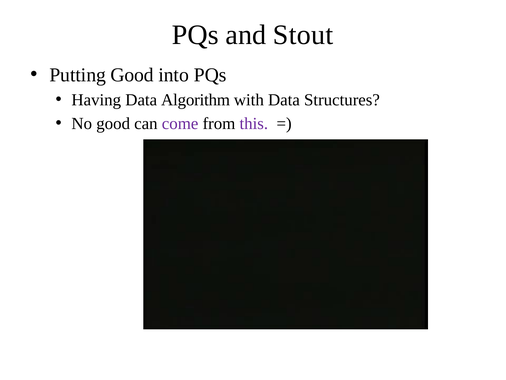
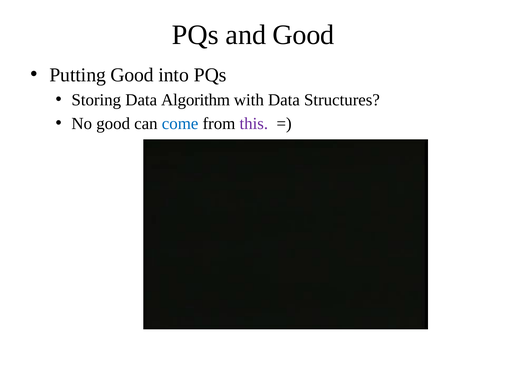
and Stout: Stout -> Good
Having: Having -> Storing
come colour: purple -> blue
